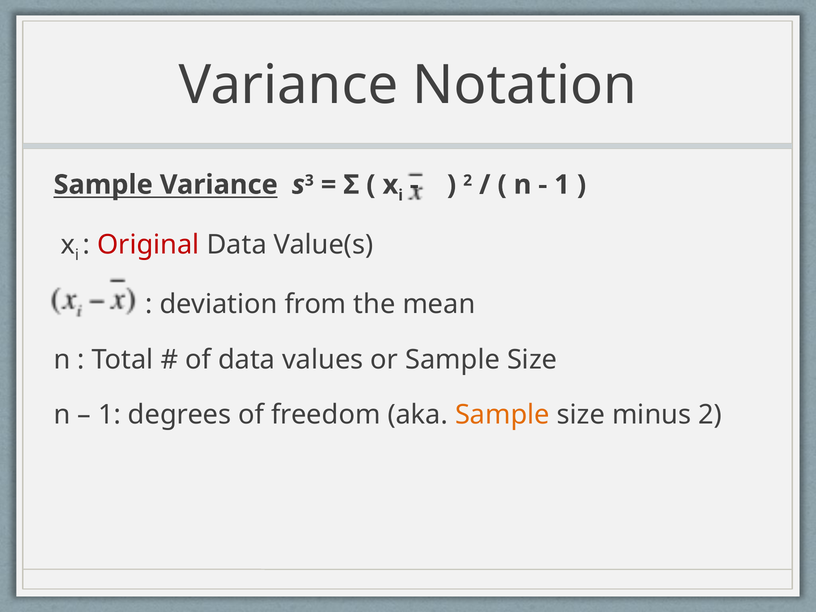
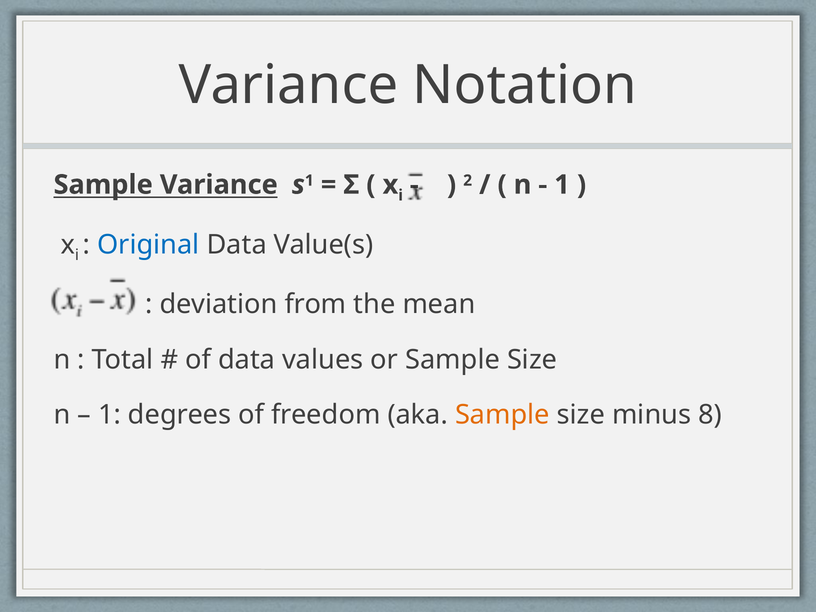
3 at (309, 180): 3 -> 1
Original colour: red -> blue
minus 2: 2 -> 8
